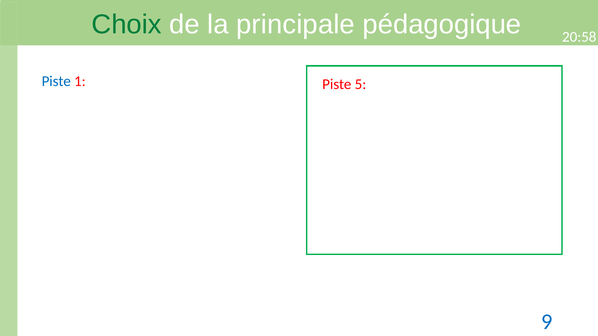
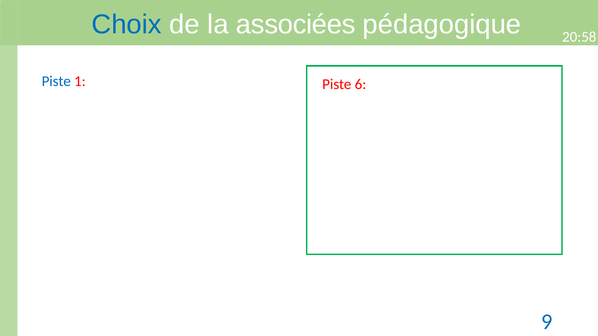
Choix colour: green -> blue
principale: principale -> associées
5: 5 -> 6
